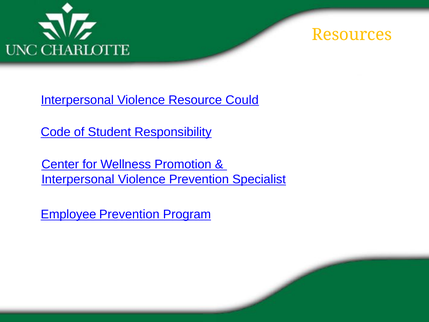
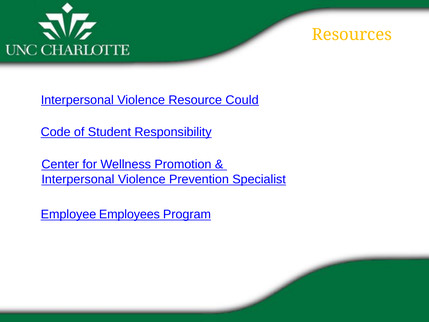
Employee Prevention: Prevention -> Employees
